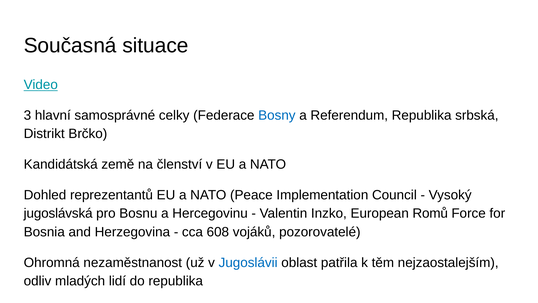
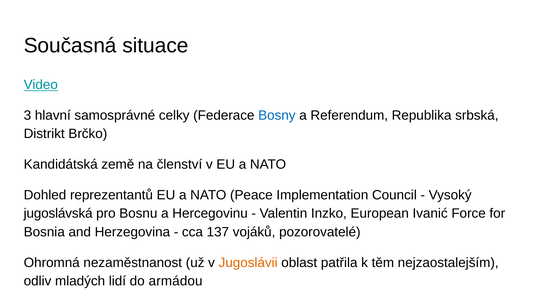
Romů: Romů -> Ivanić
608: 608 -> 137
Jugoslávii colour: blue -> orange
do republika: republika -> armádou
